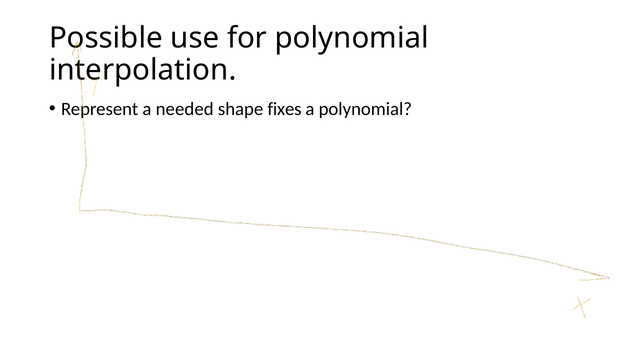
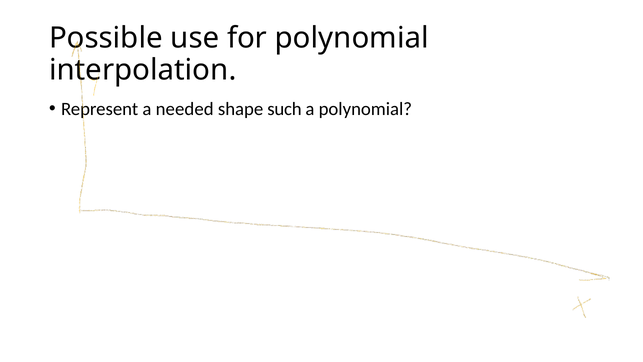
fixes: fixes -> such
